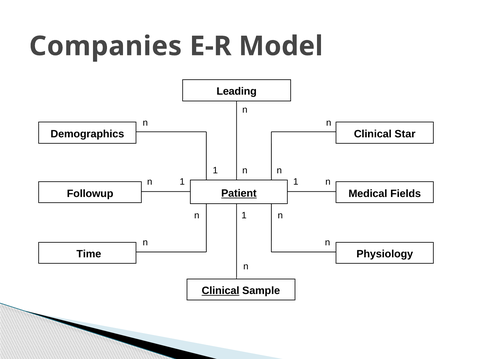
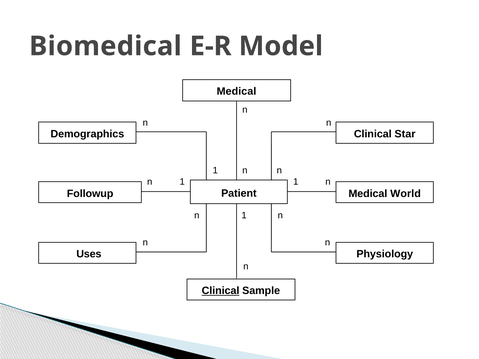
Companies: Companies -> Biomedical
Leading at (237, 92): Leading -> Medical
Patient underline: present -> none
Fields: Fields -> World
Time: Time -> Uses
